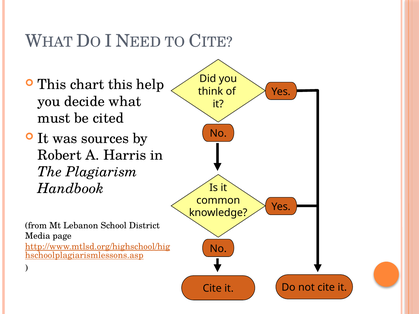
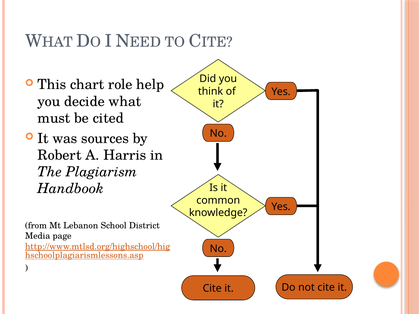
chart this: this -> role
